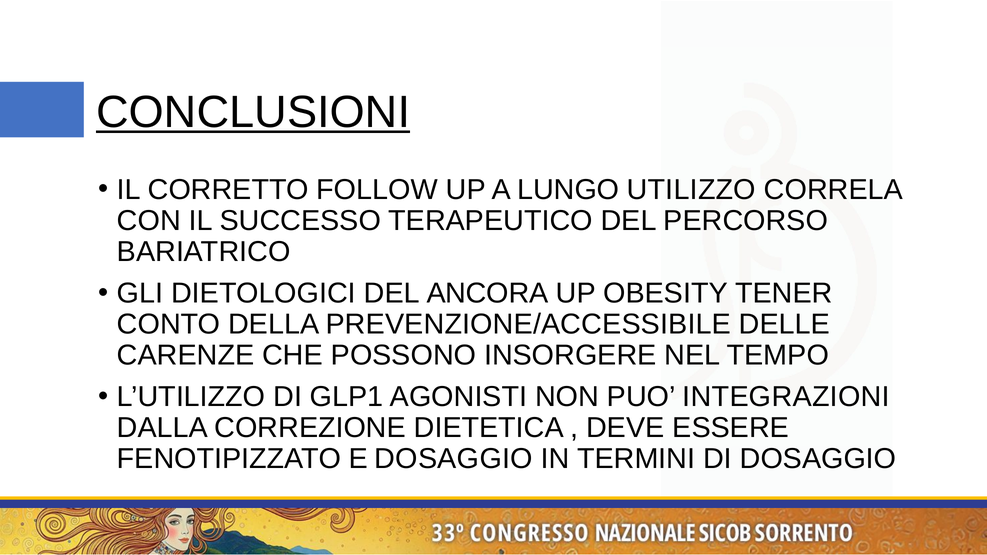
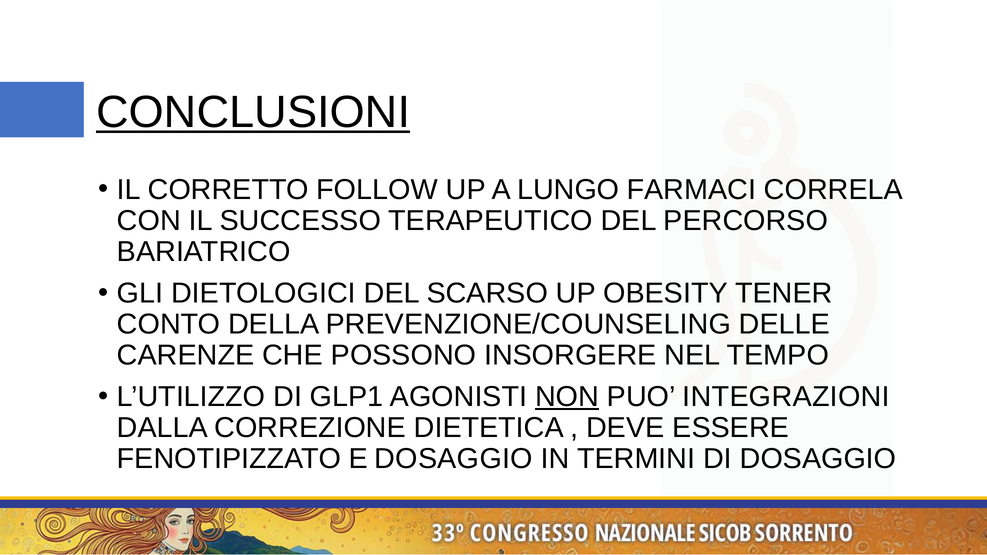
UTILIZZO: UTILIZZO -> FARMACI
ANCORA: ANCORA -> SCARSO
PREVENZIONE/ACCESSIBILE: PREVENZIONE/ACCESSIBILE -> PREVENZIONE/COUNSELING
NON underline: none -> present
